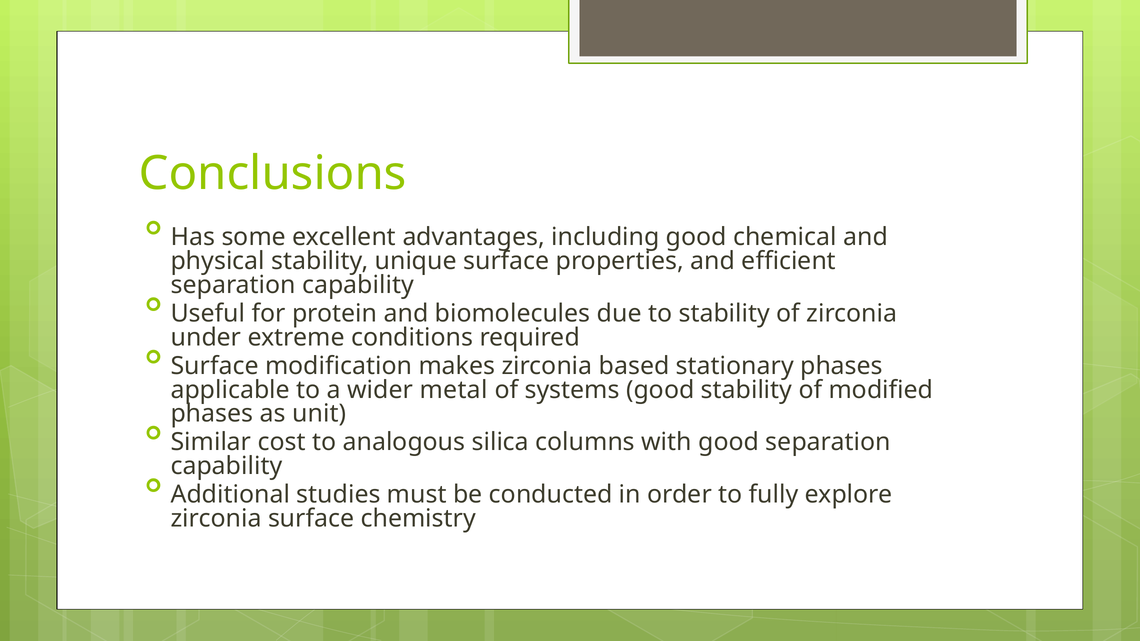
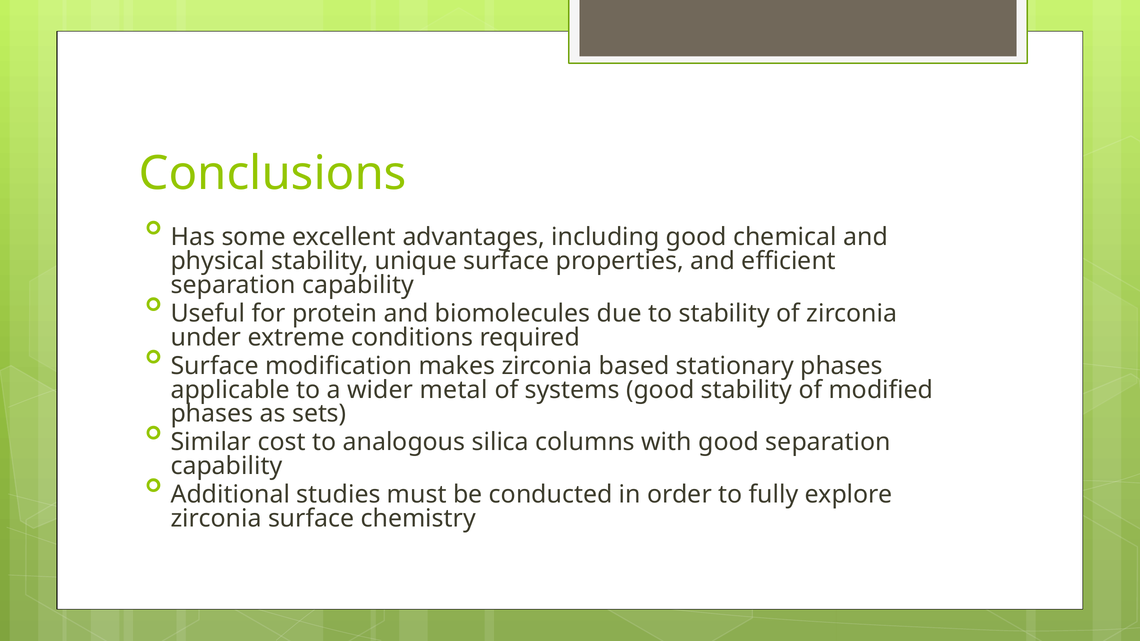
unit: unit -> sets
